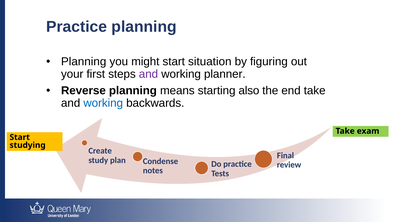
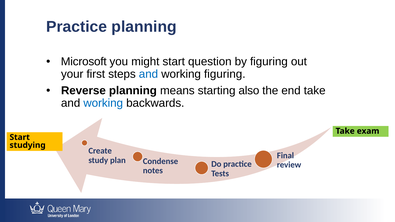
Planning at (84, 62): Planning -> Microsoft
situation: situation -> question
and at (148, 74) colour: purple -> blue
working planner: planner -> figuring
